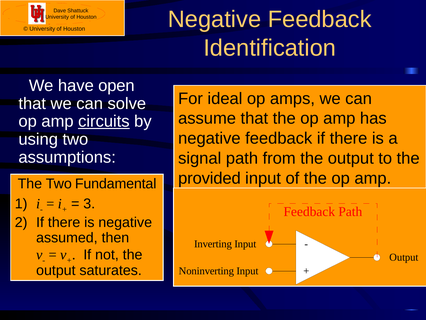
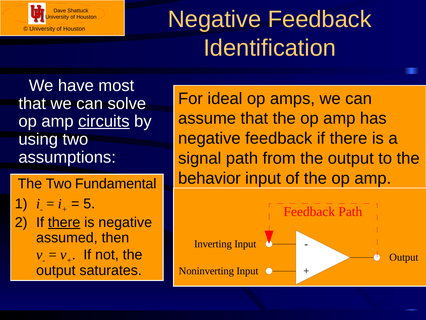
open: open -> most
provided: provided -> behavior
3: 3 -> 5
there at (64, 222) underline: none -> present
